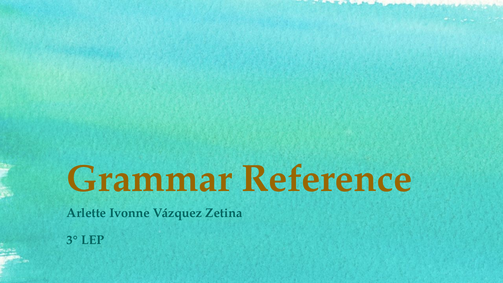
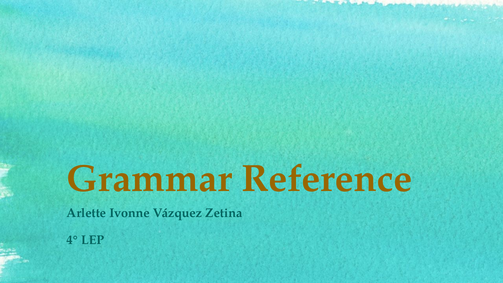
3°: 3° -> 4°
